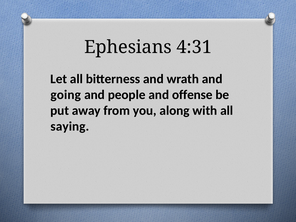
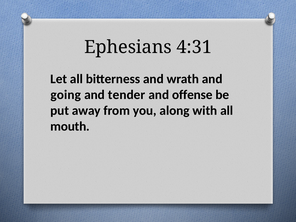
people: people -> tender
saying: saying -> mouth
